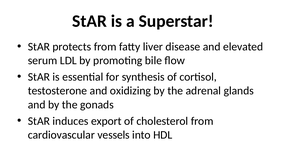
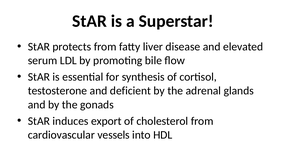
oxidizing: oxidizing -> deficient
